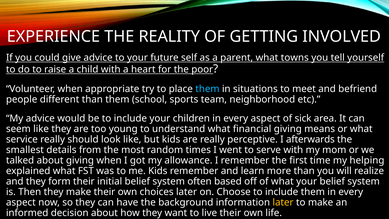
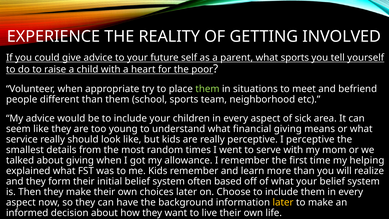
what towns: towns -> sports
them at (207, 89) colour: light blue -> light green
I afterwards: afterwards -> perceptive
